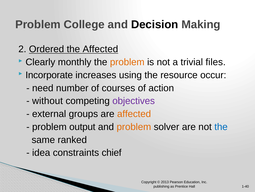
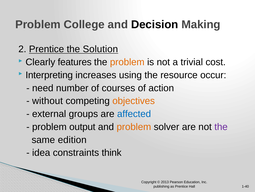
2 Ordered: Ordered -> Prentice
the Affected: Affected -> Solution
monthly: monthly -> features
files: files -> cost
Incorporate: Incorporate -> Interpreting
objectives colour: purple -> orange
affected at (134, 113) colour: orange -> blue
the at (221, 126) colour: blue -> purple
ranked: ranked -> edition
chief: chief -> think
